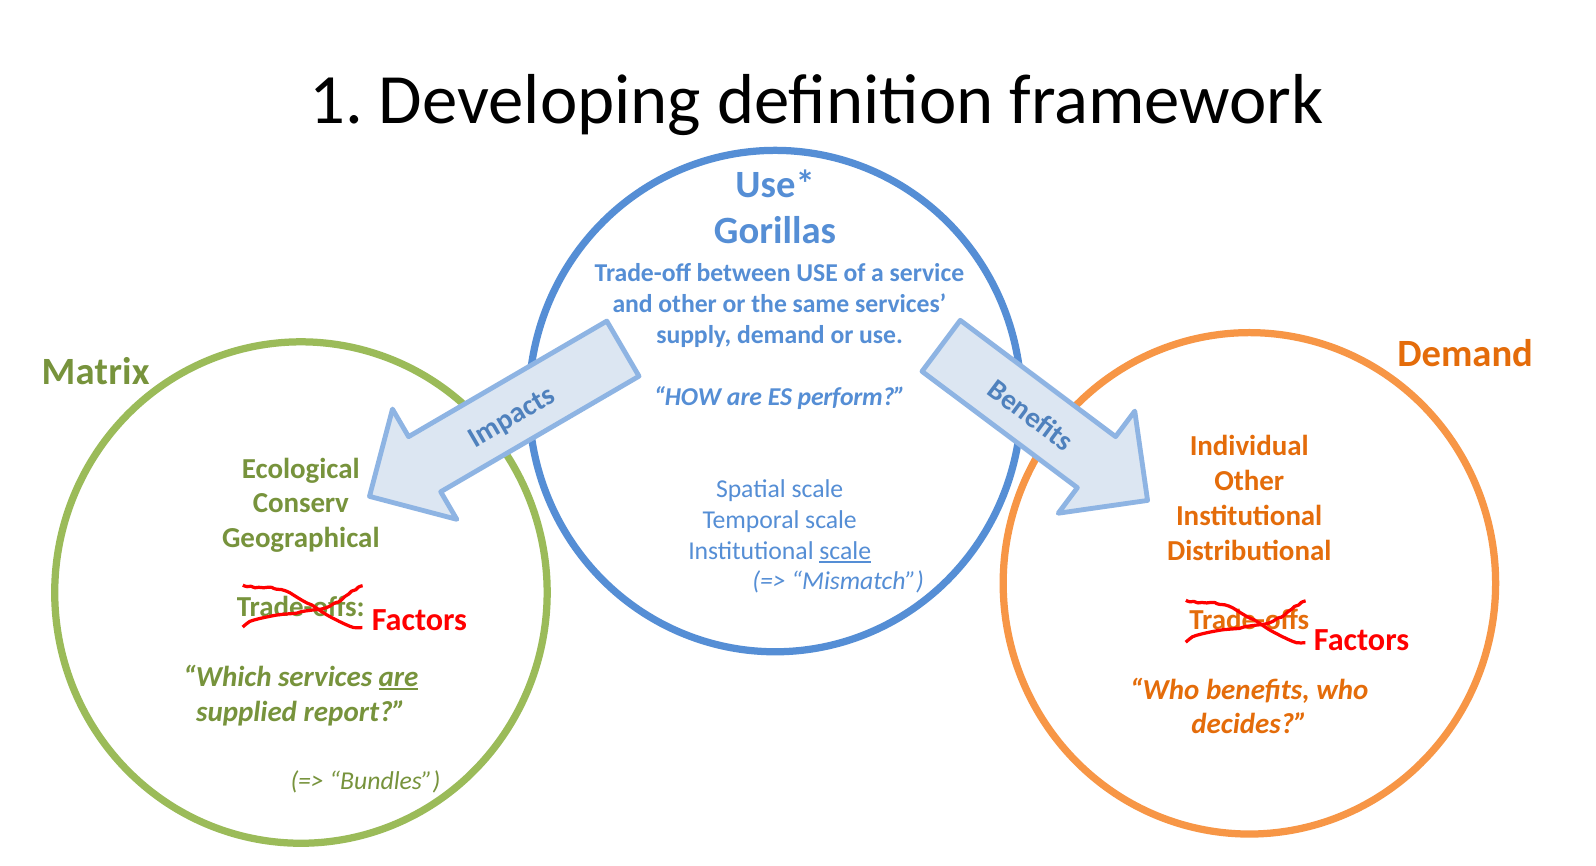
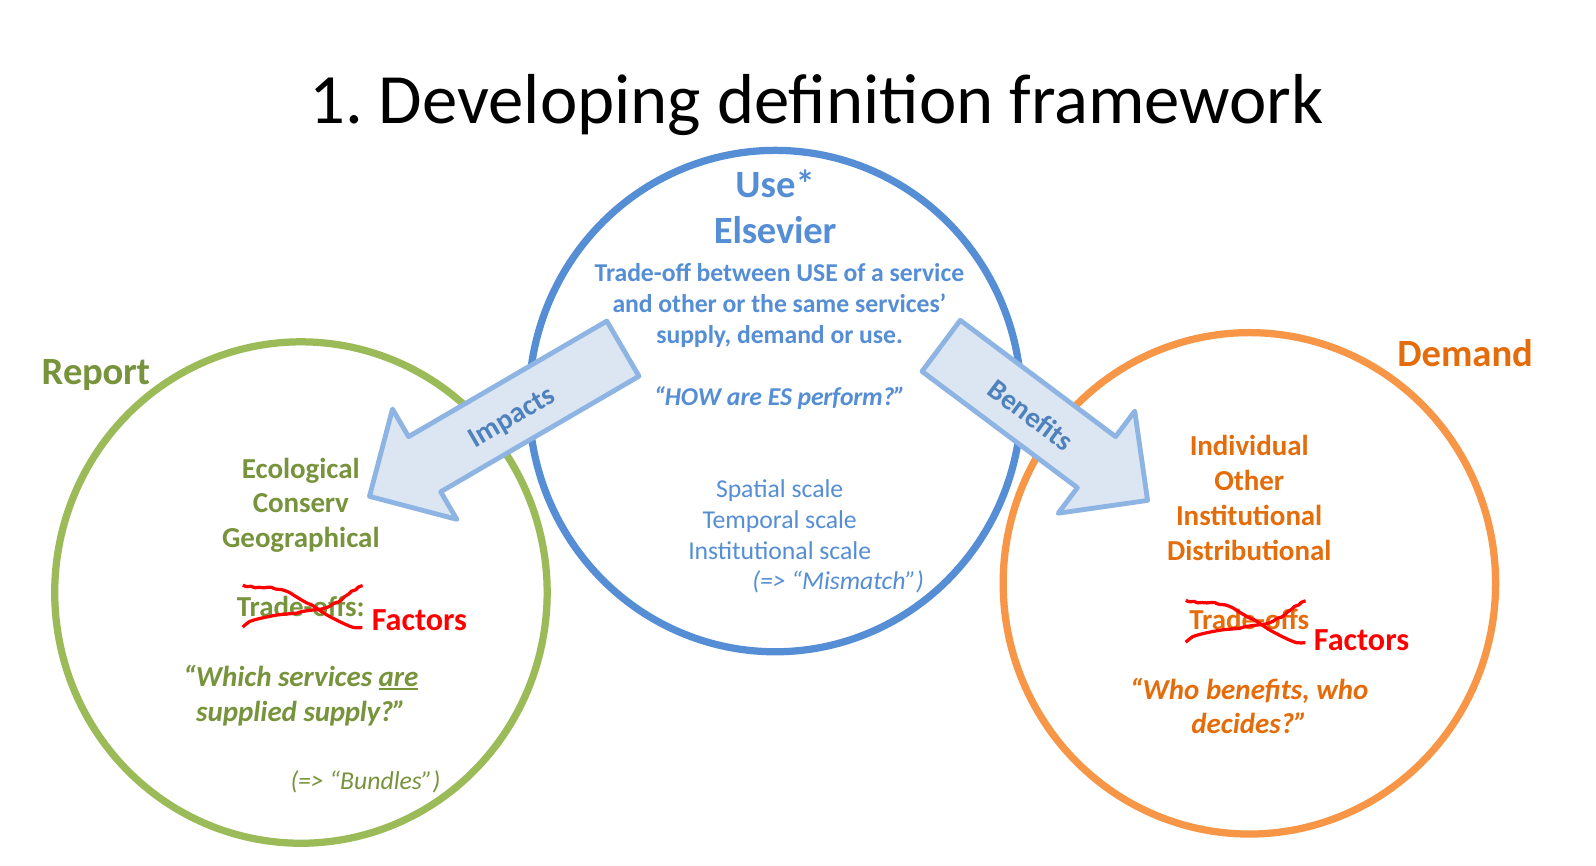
Gorillas: Gorillas -> Elsevier
Matrix: Matrix -> Report
scale at (845, 551) underline: present -> none
supplied report: report -> supply
